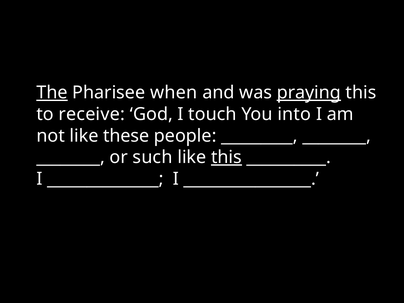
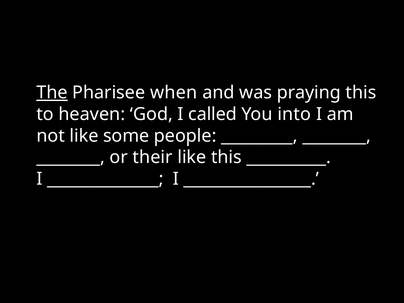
praying underline: present -> none
receive: receive -> heaven
touch: touch -> called
these: these -> some
such: such -> their
this at (226, 157) underline: present -> none
